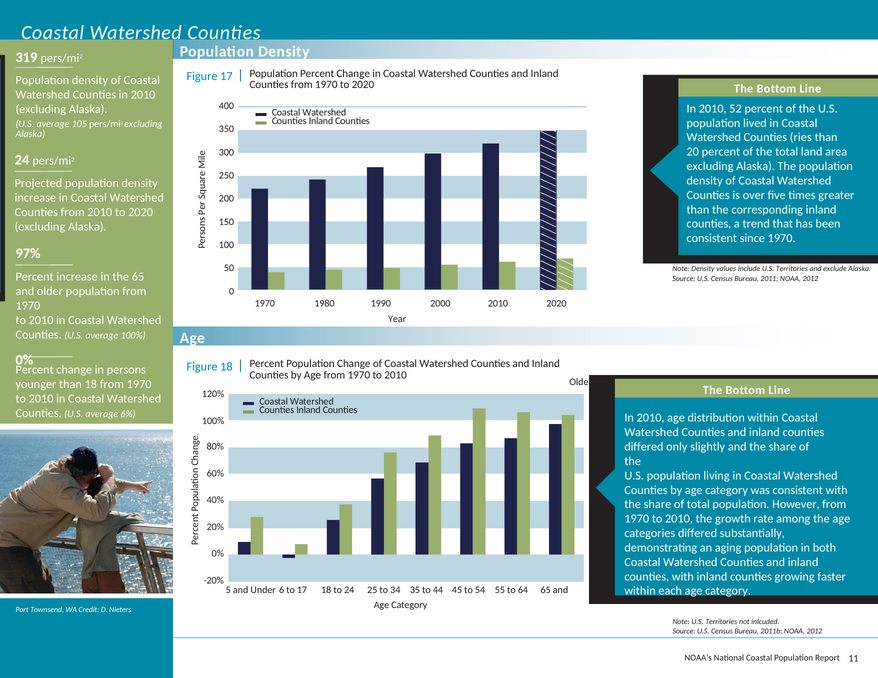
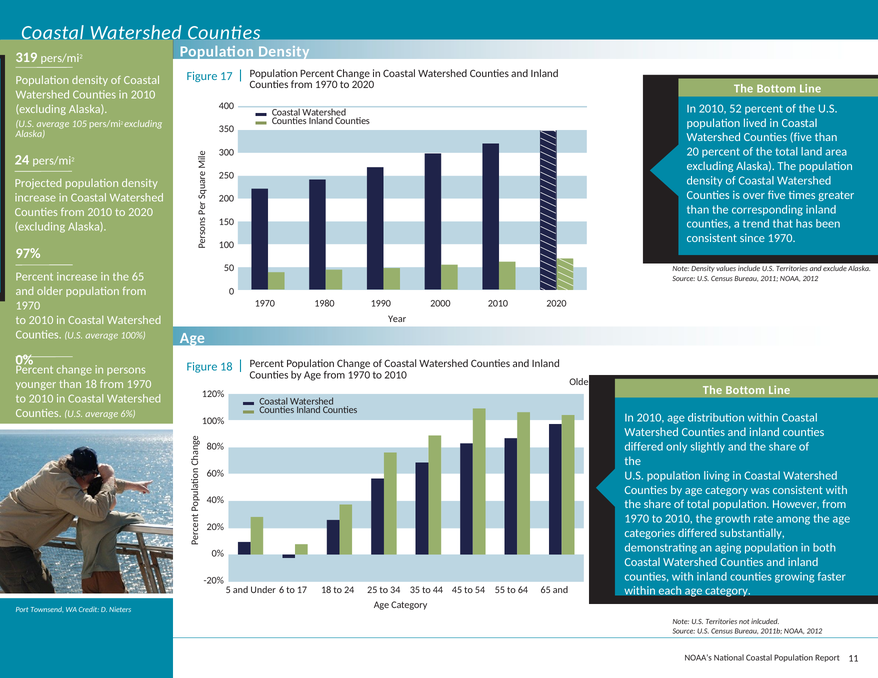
Counties ries: ries -> five
